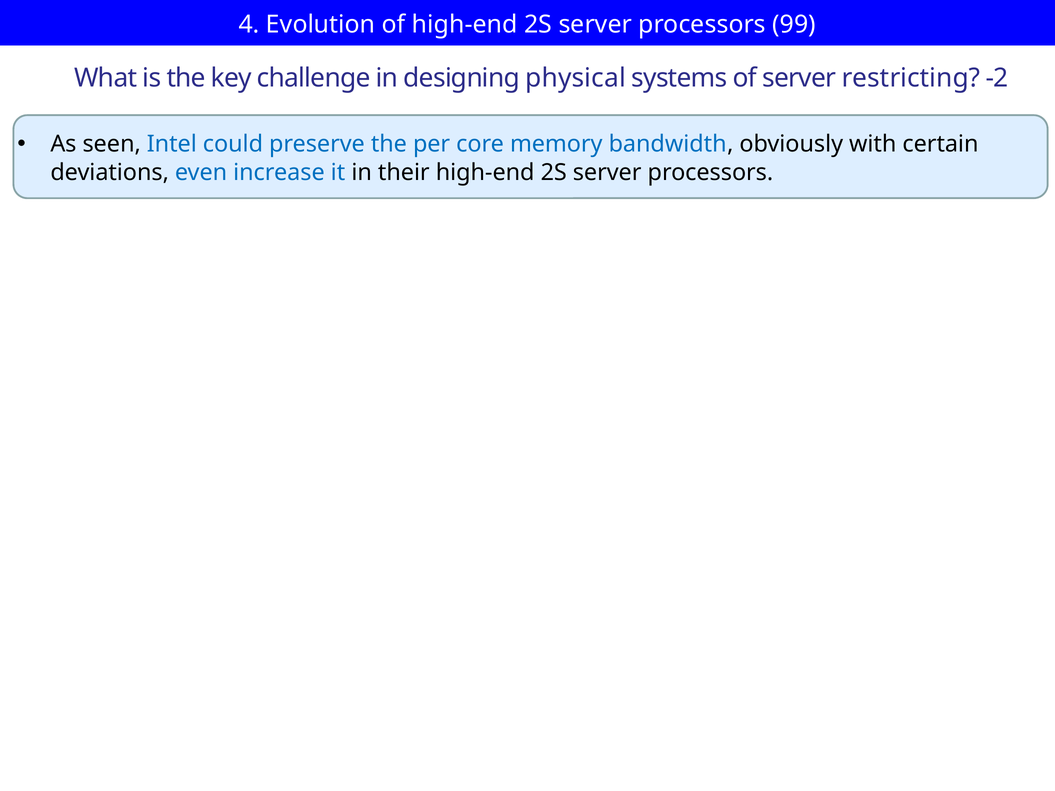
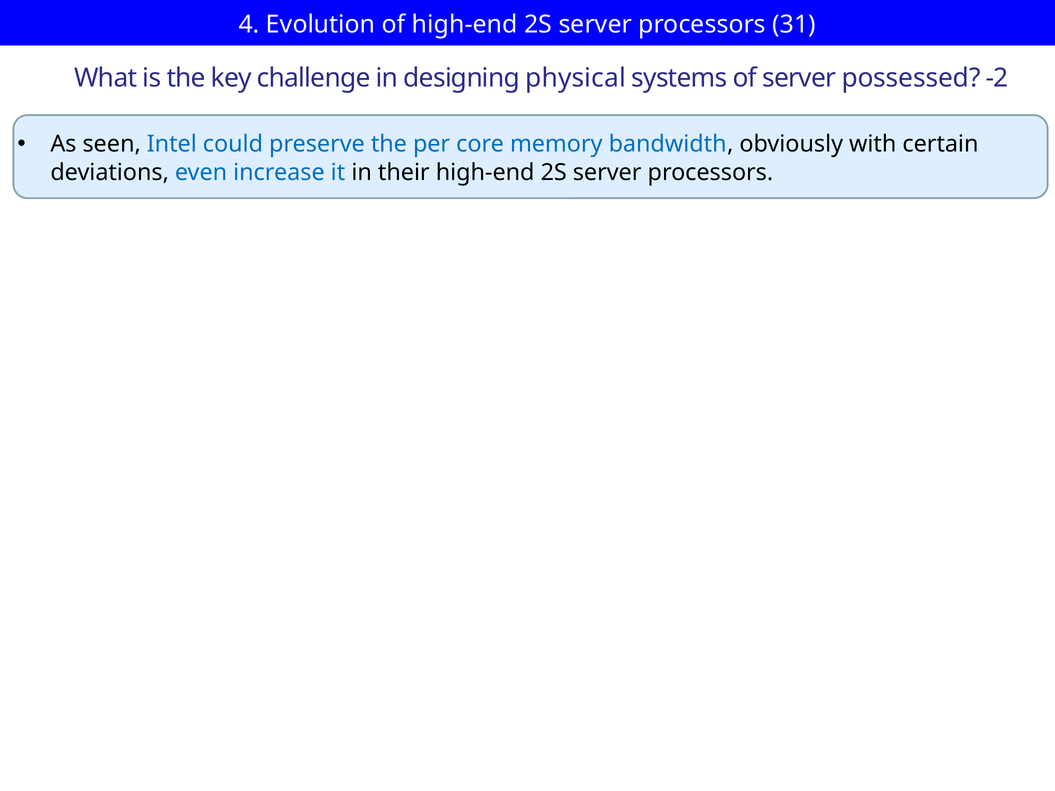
99: 99 -> 31
restricting: restricting -> possessed
